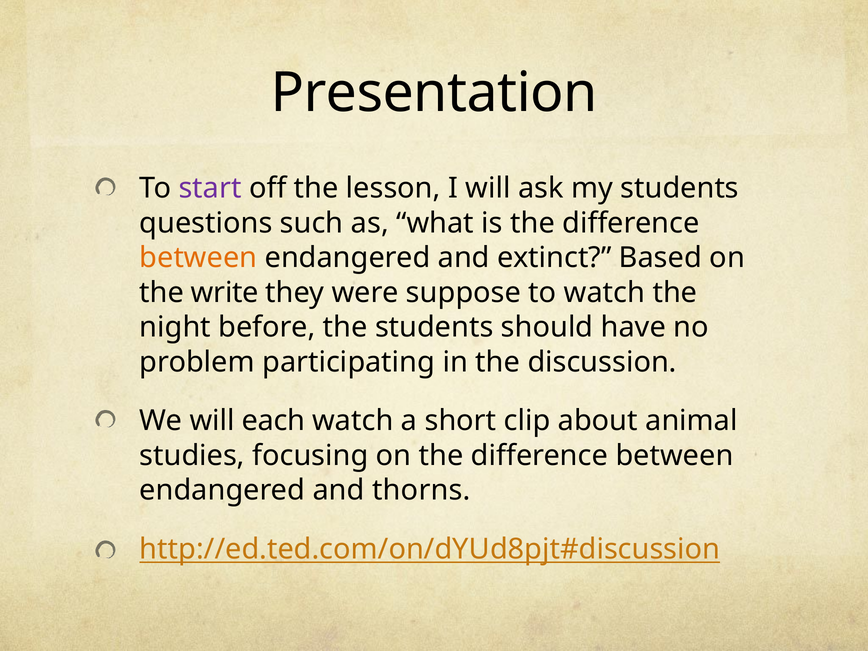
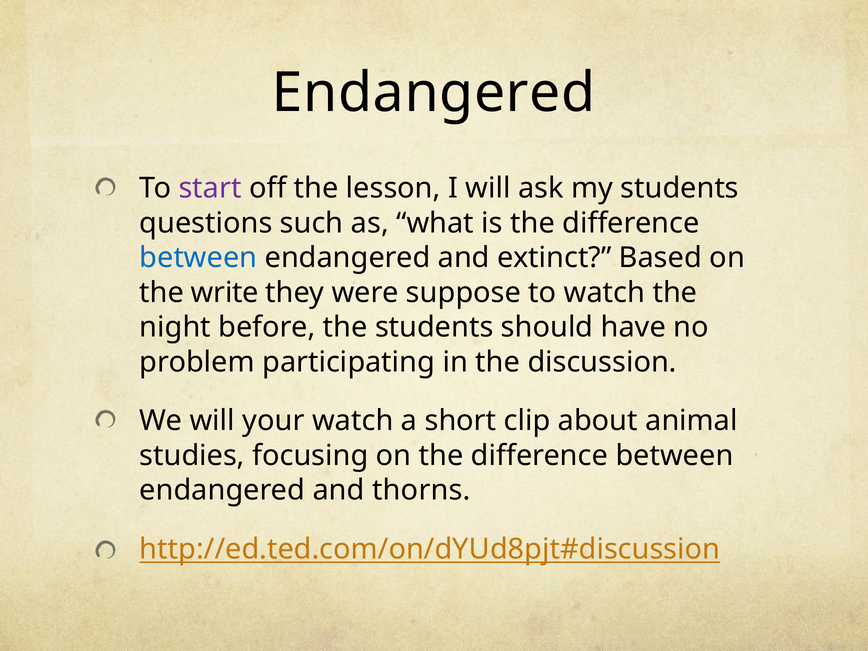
Presentation at (434, 93): Presentation -> Endangered
between at (198, 258) colour: orange -> blue
each: each -> your
